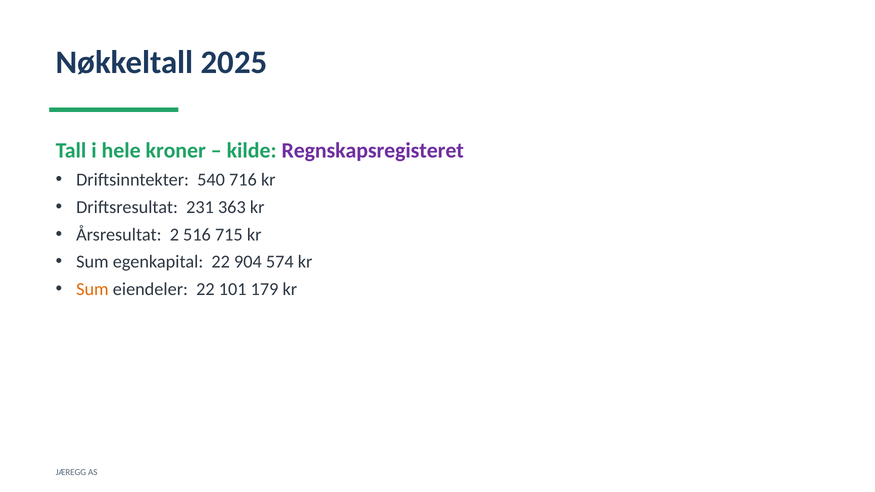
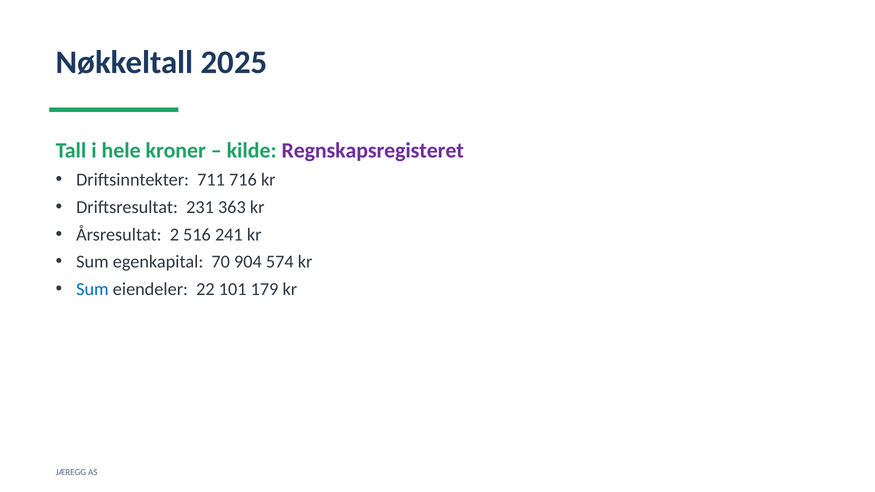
540: 540 -> 711
715: 715 -> 241
egenkapital 22: 22 -> 70
Sum at (92, 289) colour: orange -> blue
